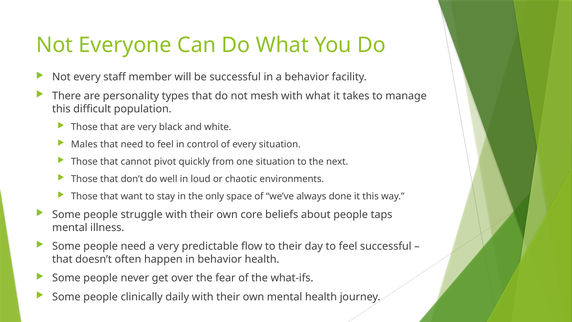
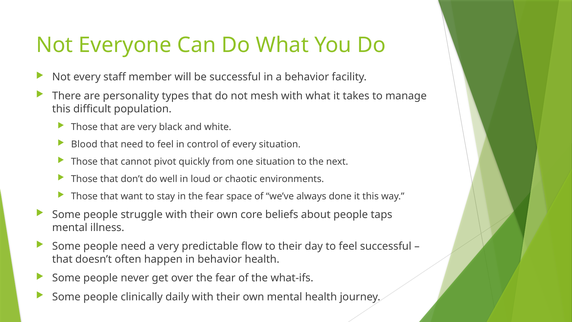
Males: Males -> Blood
in the only: only -> fear
